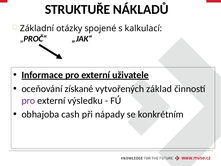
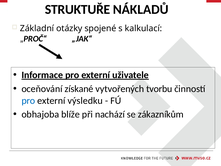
základ: základ -> tvorbu
pro at (28, 100) colour: purple -> blue
cash: cash -> blíže
nápady: nápady -> nachází
konkrétním: konkrétním -> zákazníkům
